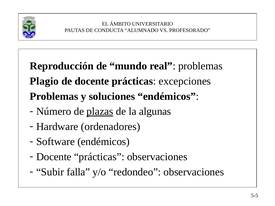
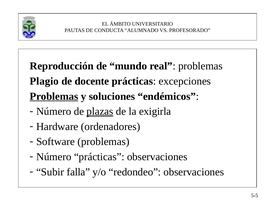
Problemas at (54, 96) underline: none -> present
algunas: algunas -> exigirla
Software endémicos: endémicos -> problemas
Docente at (54, 157): Docente -> Número
